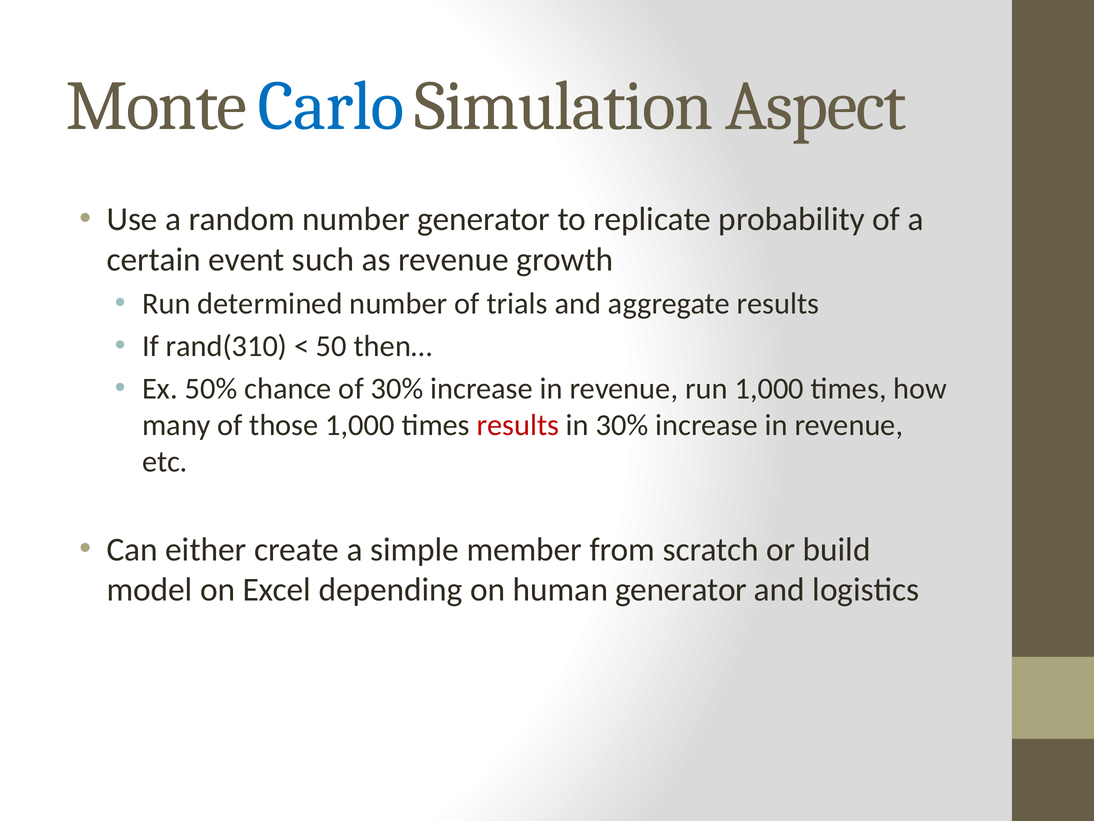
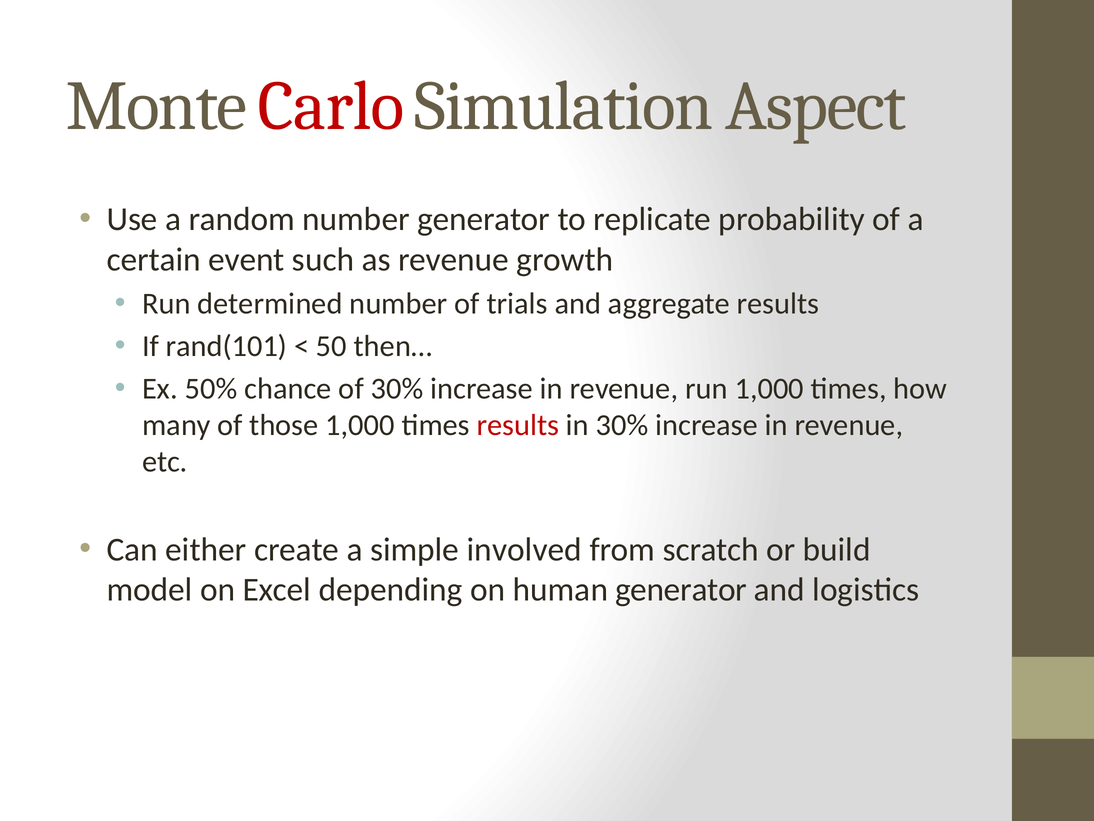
Carlo colour: blue -> red
rand(310: rand(310 -> rand(101
member: member -> involved
